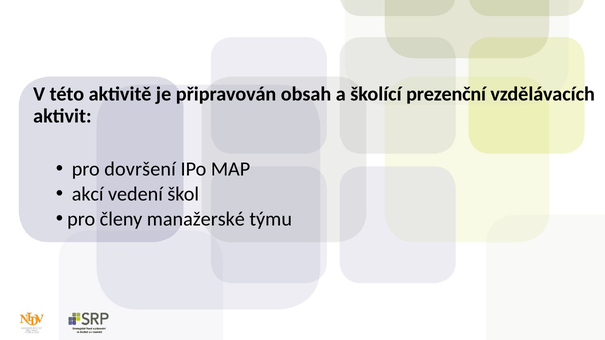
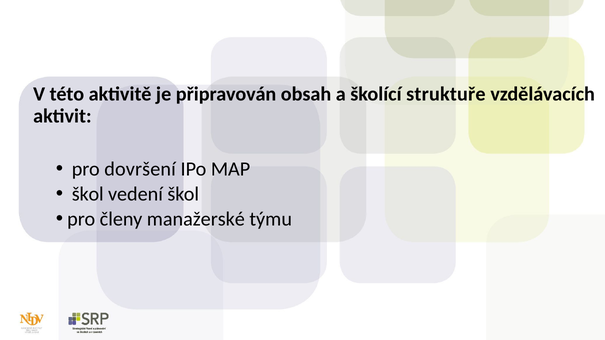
prezenční: prezenční -> struktuře
akcí at (88, 194): akcí -> škol
